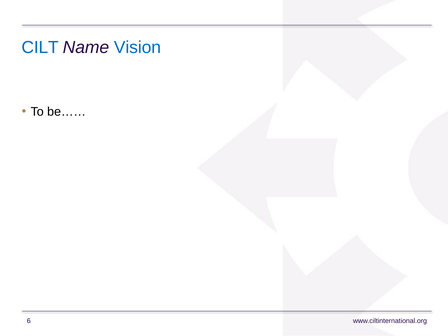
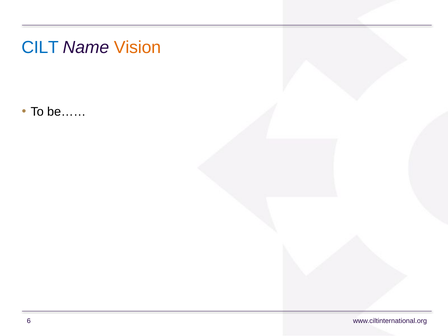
Vision colour: blue -> orange
